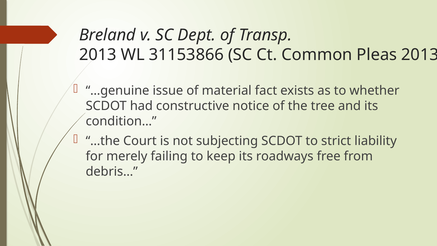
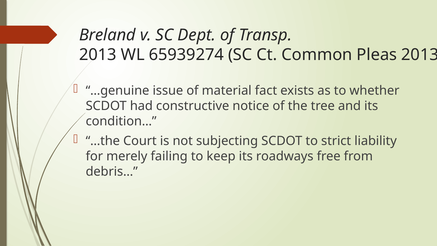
31153866: 31153866 -> 65939274
